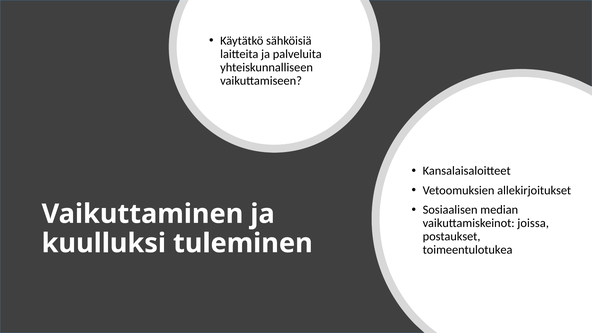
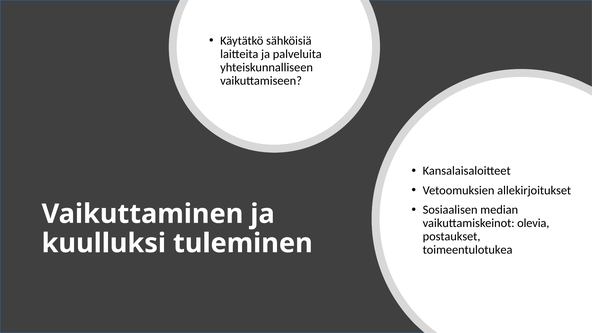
joissa: joissa -> olevia
